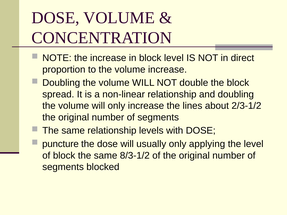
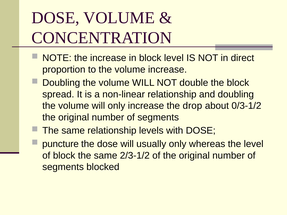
lines: lines -> drop
2/3-1/2: 2/3-1/2 -> 0/3-1/2
applying: applying -> whereas
8/3-1/2: 8/3-1/2 -> 2/3-1/2
